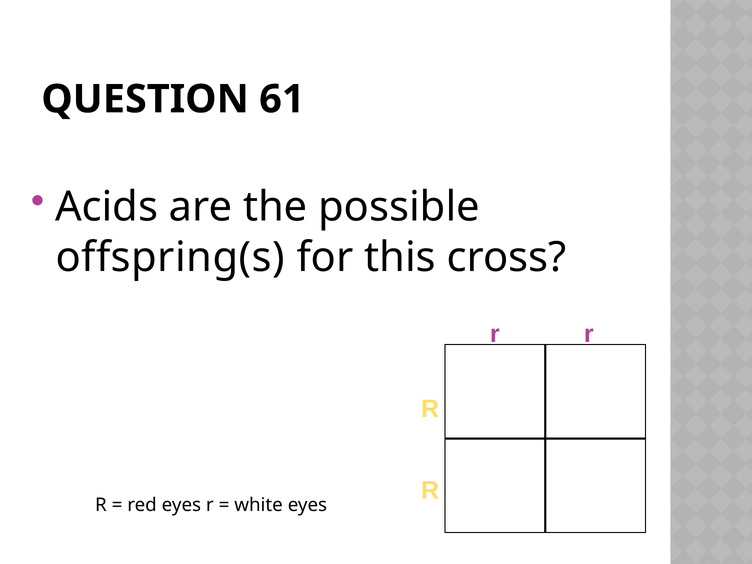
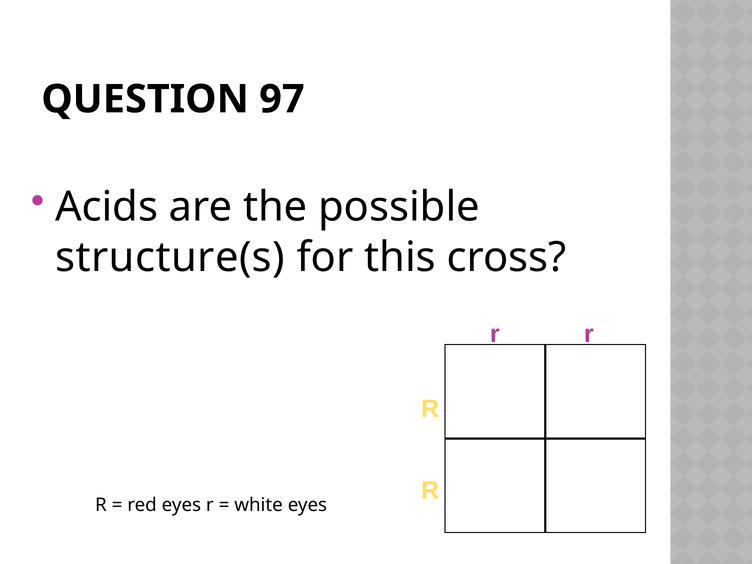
61: 61 -> 97
offspring(s: offspring(s -> structure(s
